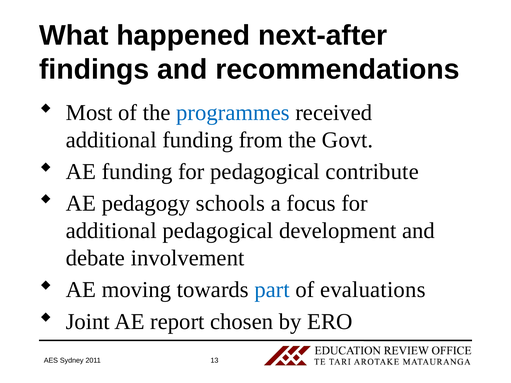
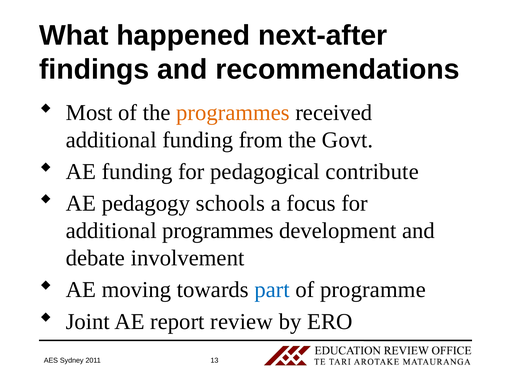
programmes at (233, 113) colour: blue -> orange
additional pedagogical: pedagogical -> programmes
evaluations: evaluations -> programme
chosen: chosen -> review
